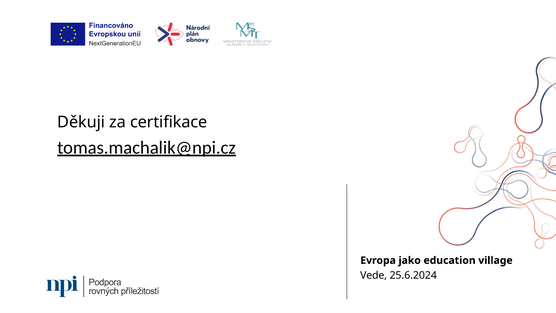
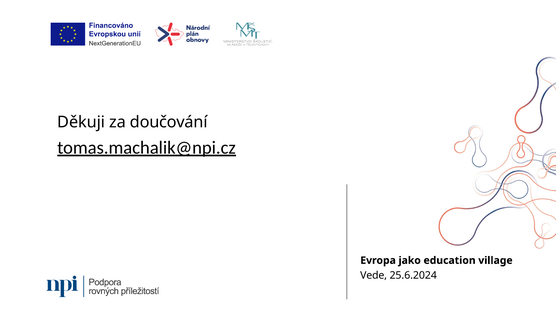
certifikace: certifikace -> doučování
